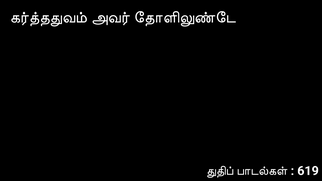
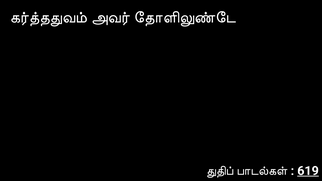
619 underline: none -> present
